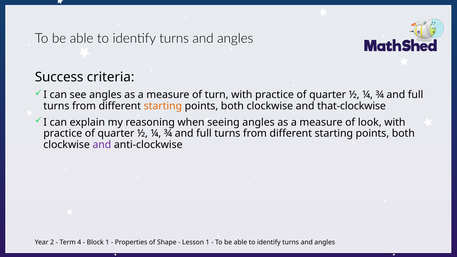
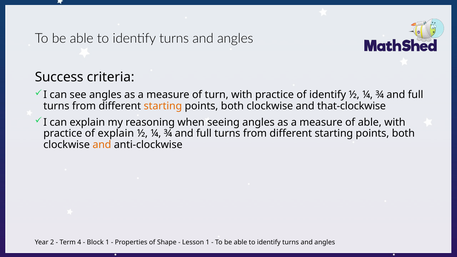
quarter at (328, 95): quarter -> identify
of look: look -> able
quarter at (116, 134): quarter -> explain
and at (102, 145) colour: purple -> orange
